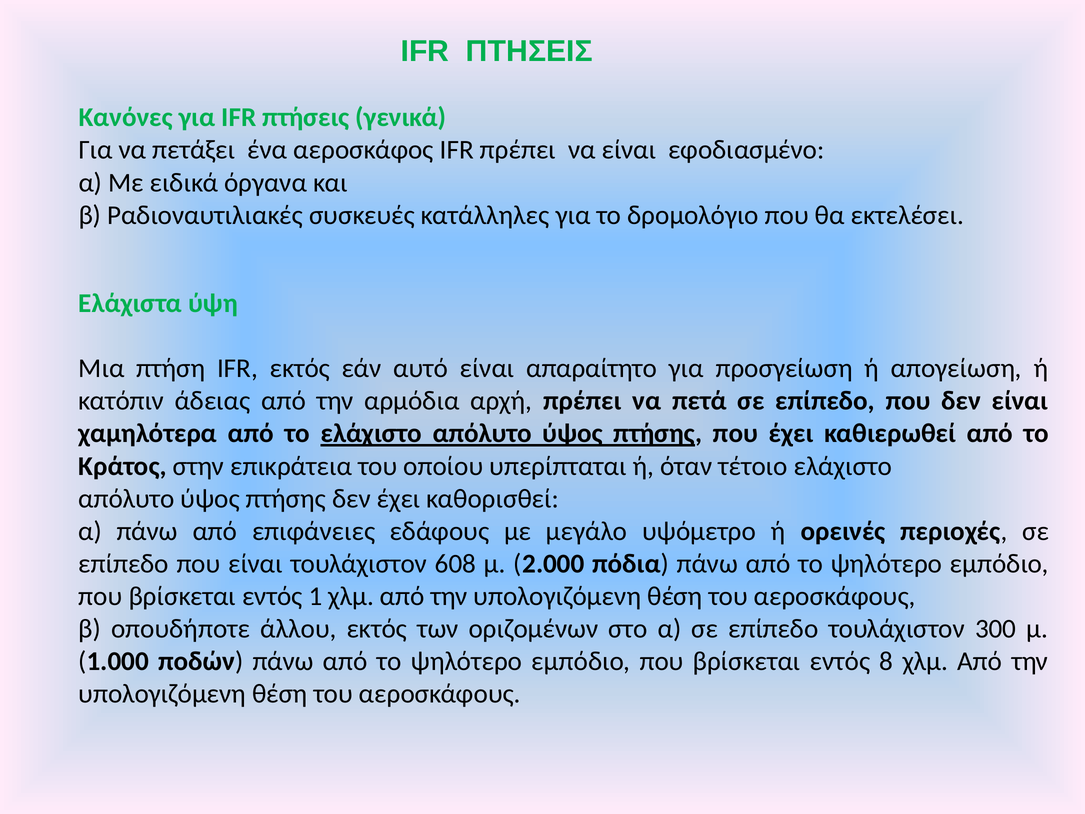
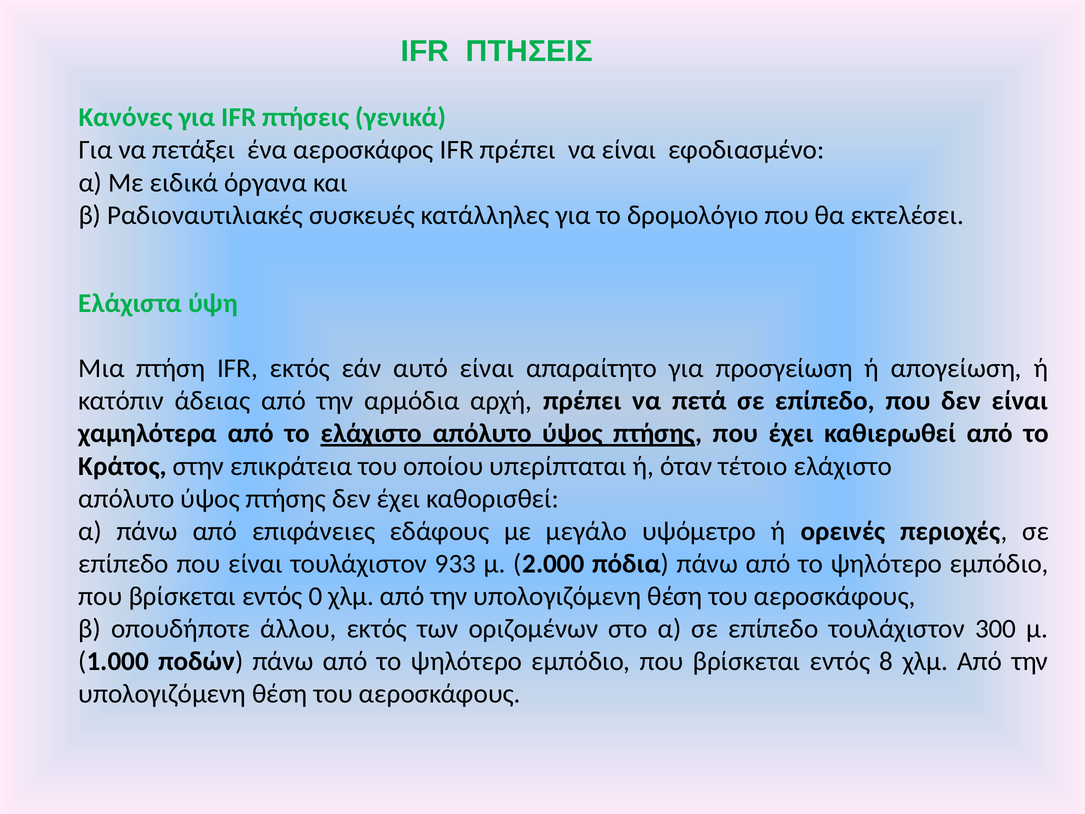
608: 608 -> 933
1: 1 -> 0
